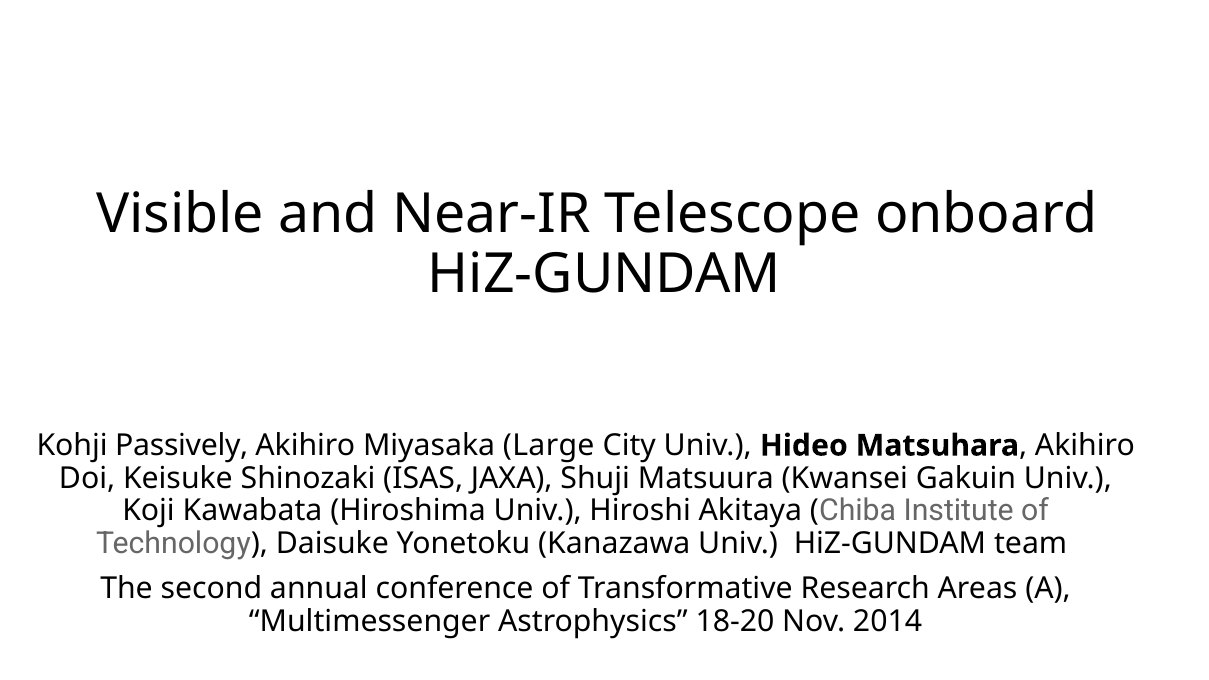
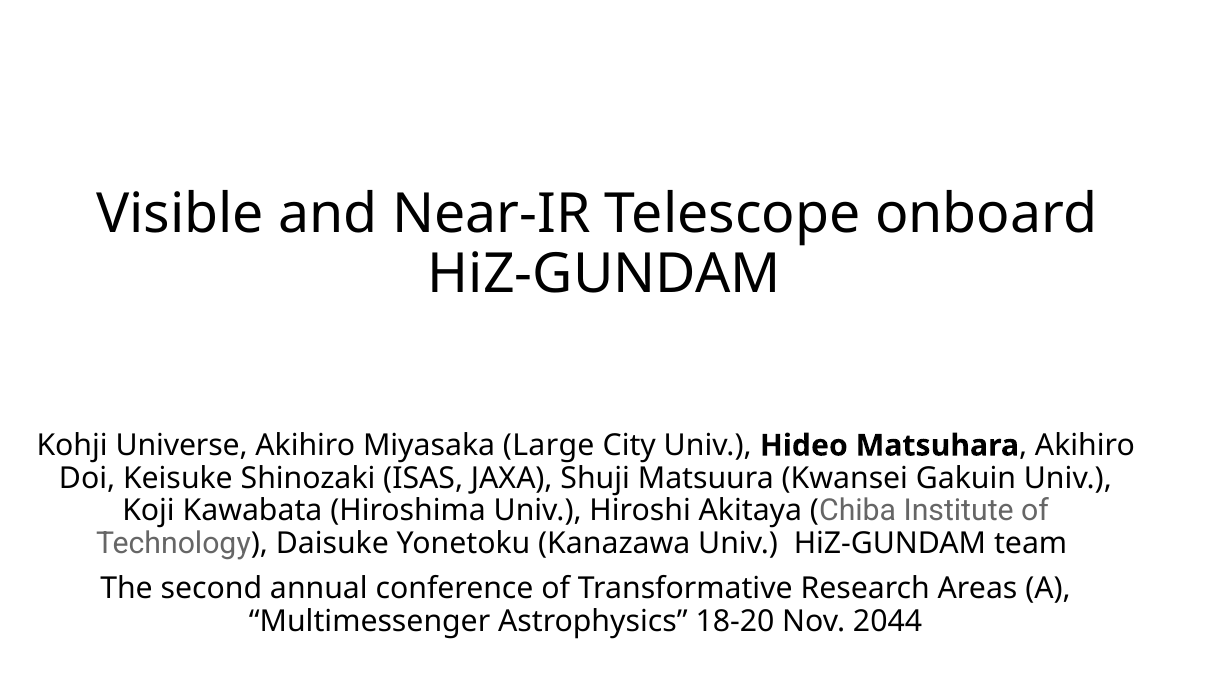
Passively: Passively -> Universe
2014: 2014 -> 2044
